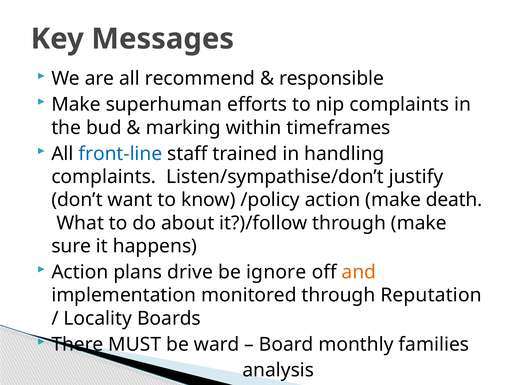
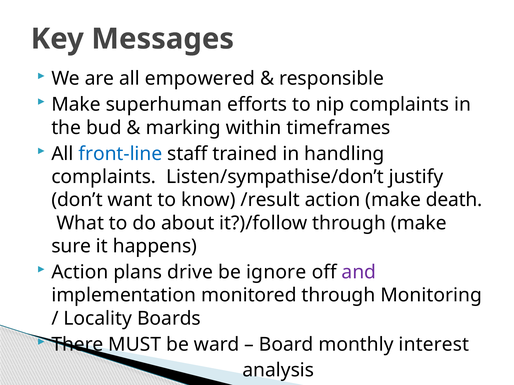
recommend: recommend -> empowered
/policy: /policy -> /result
and colour: orange -> purple
Reputation: Reputation -> Monitoring
families: families -> interest
